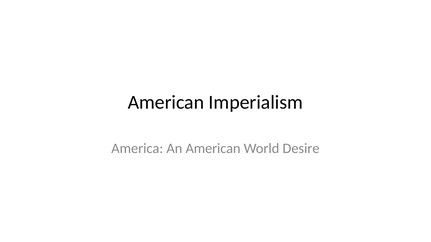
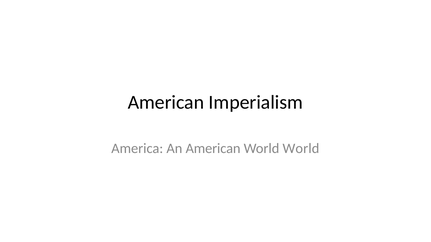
World Desire: Desire -> World
